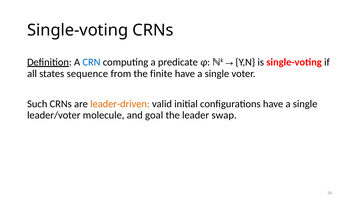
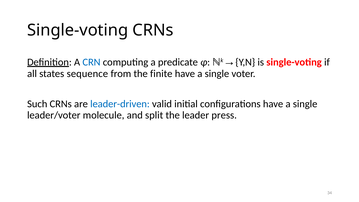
leader-driven colour: orange -> blue
goal: goal -> split
swap: swap -> press
